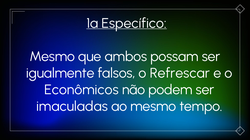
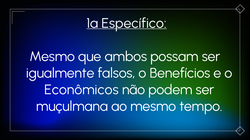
Refrescar: Refrescar -> Benefícios
imaculadas: imaculadas -> muçulmana
